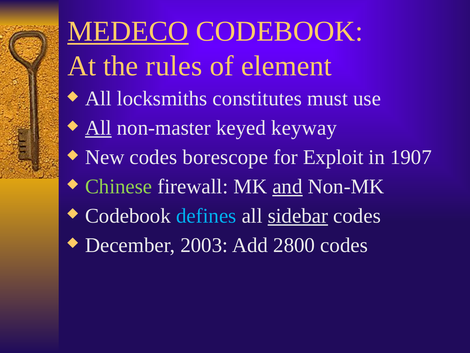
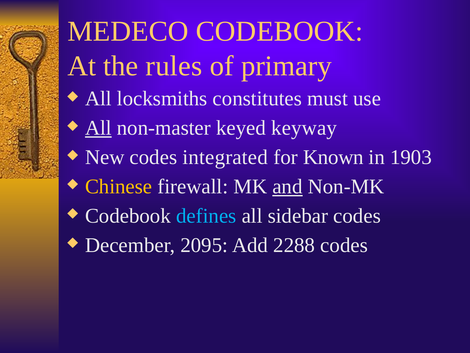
MEDECO underline: present -> none
element: element -> primary
borescope: borescope -> integrated
Exploit: Exploit -> Known
1907: 1907 -> 1903
Chinese colour: light green -> yellow
sidebar underline: present -> none
2003: 2003 -> 2095
2800: 2800 -> 2288
